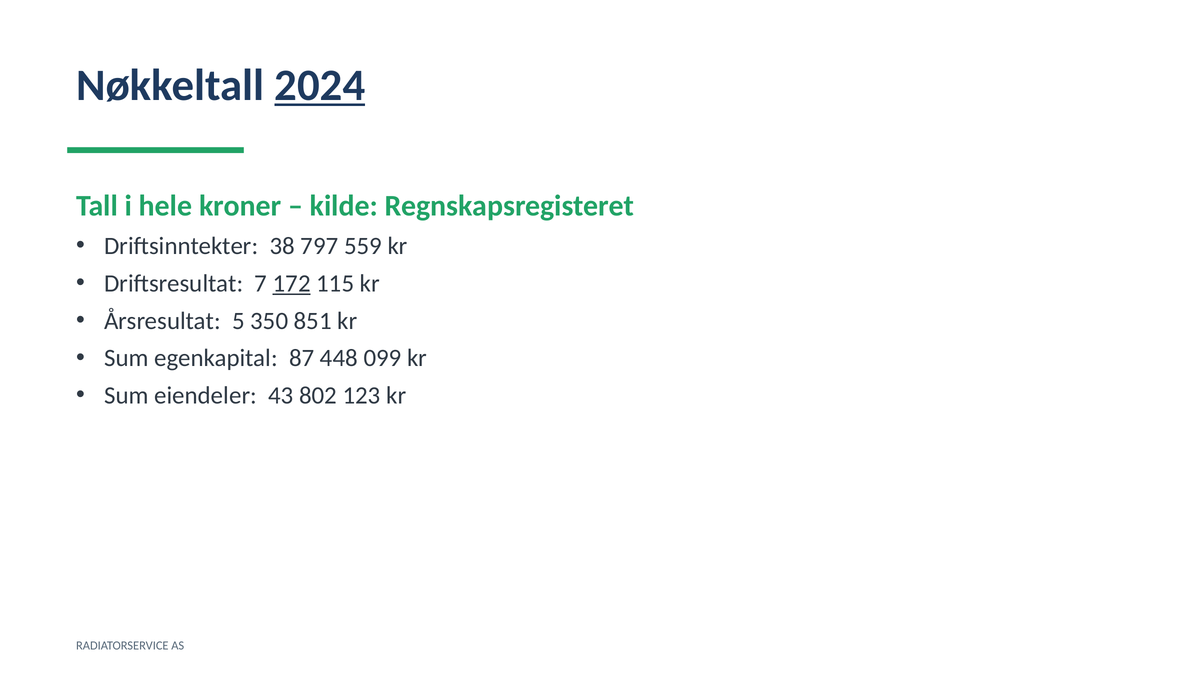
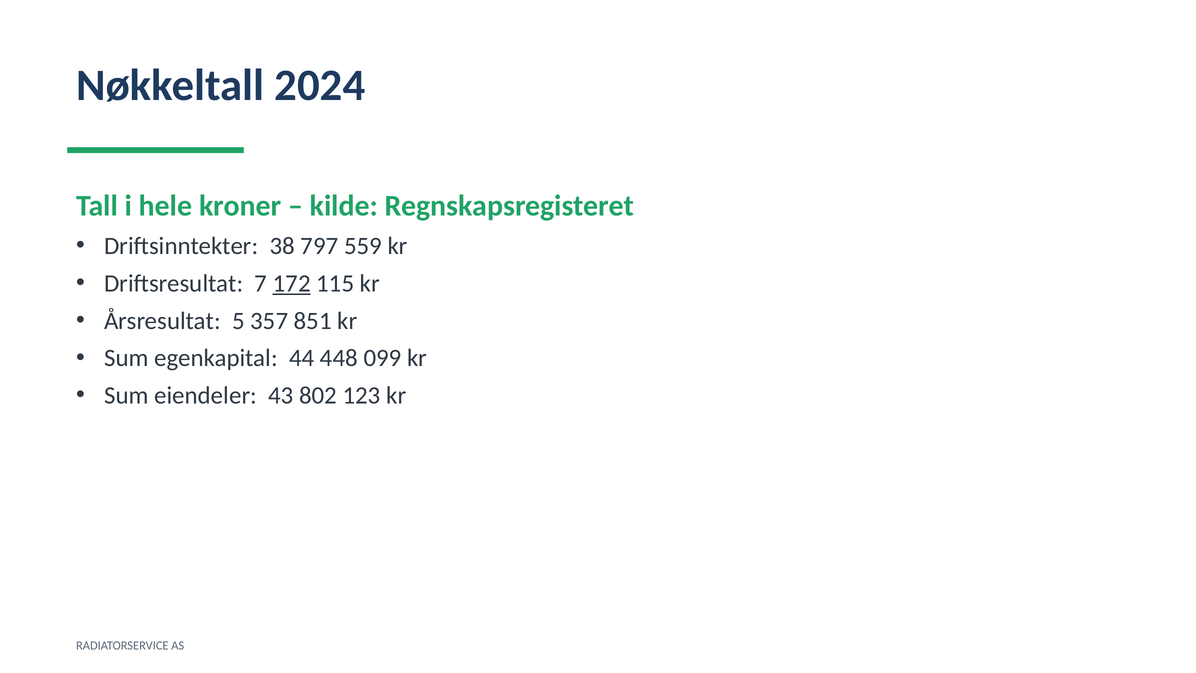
2024 underline: present -> none
350: 350 -> 357
87: 87 -> 44
